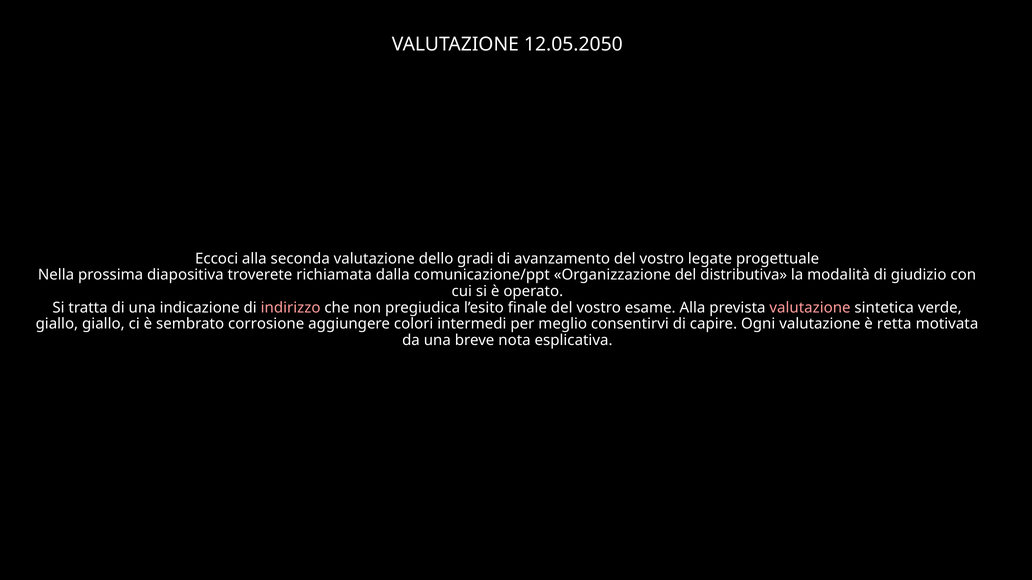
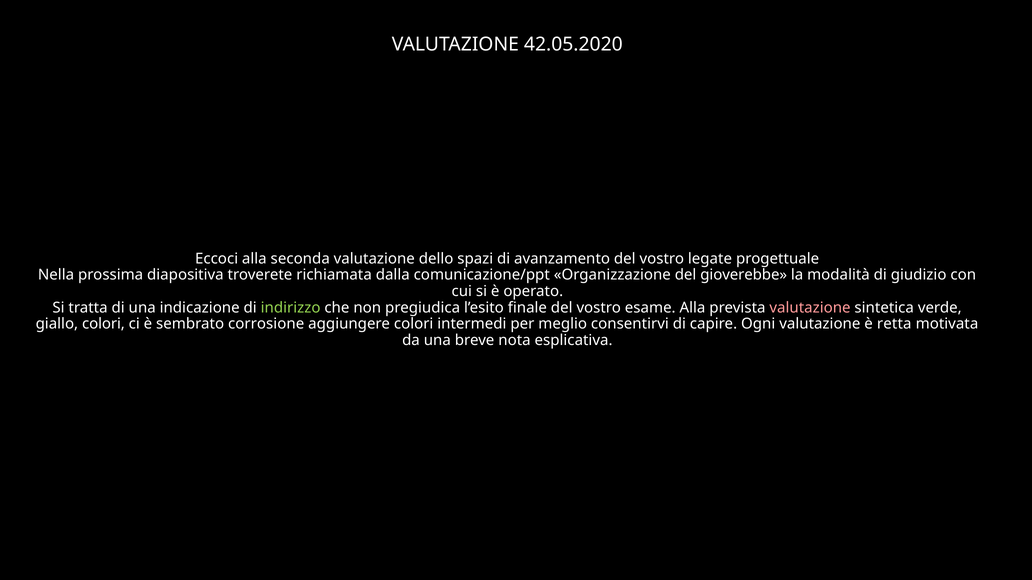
12.05.2050: 12.05.2050 -> 42.05.2020
gradi: gradi -> spazi
distributiva: distributiva -> gioverebbe
indirizzo colour: pink -> light green
giallo giallo: giallo -> colori
